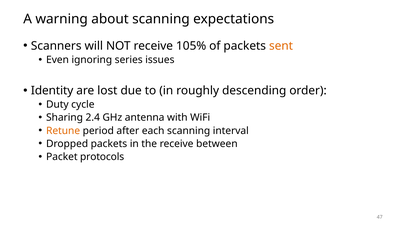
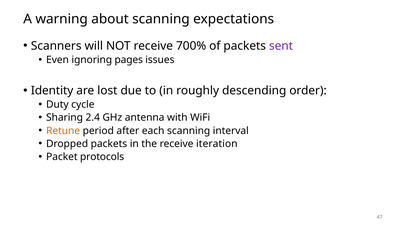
105%: 105% -> 700%
sent colour: orange -> purple
series: series -> pages
between: between -> iteration
